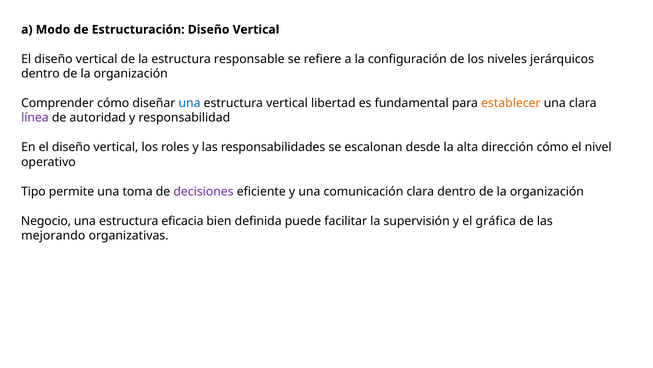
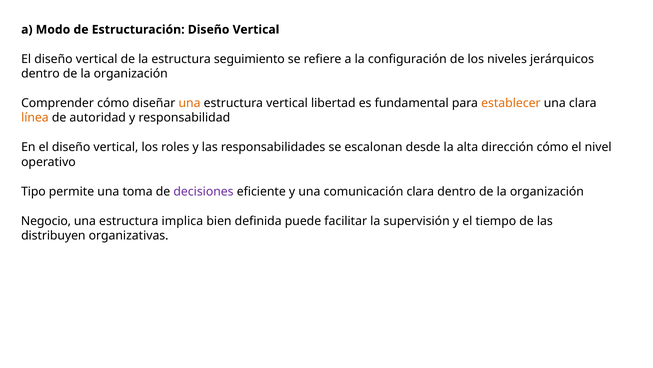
responsable: responsable -> seguimiento
una at (190, 103) colour: blue -> orange
línea colour: purple -> orange
eficacia: eficacia -> implica
gráfica: gráfica -> tiempo
mejorando: mejorando -> distribuyen
